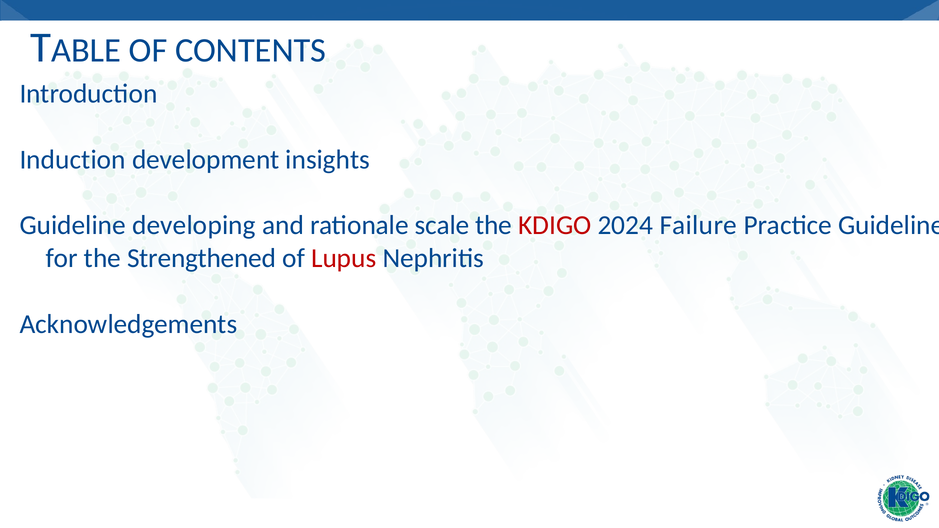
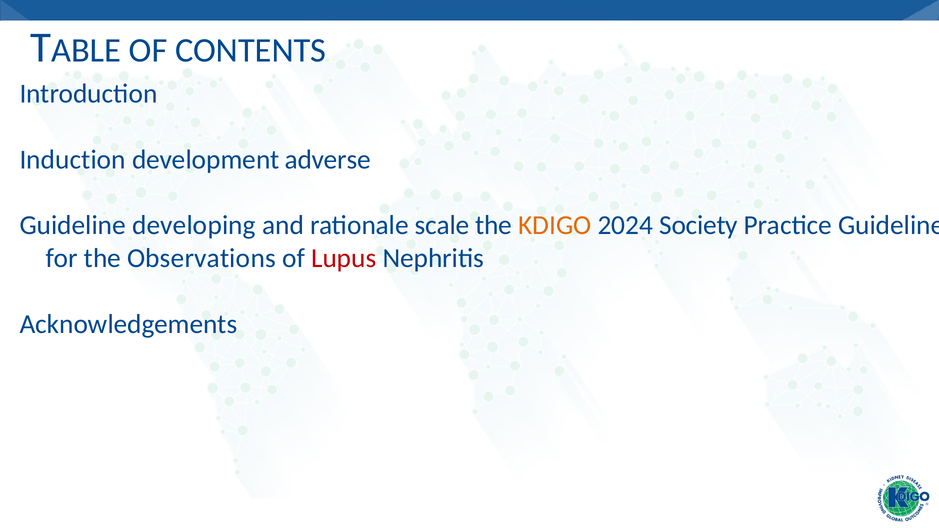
insights: insights -> adverse
KDIGO colour: red -> orange
Failure: Failure -> Society
Strengthened: Strengthened -> Observations
